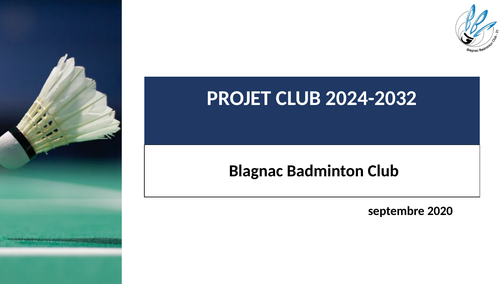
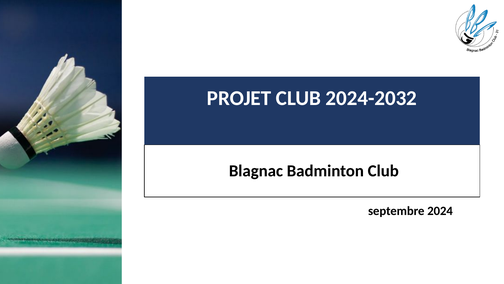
2020: 2020 -> 2024
